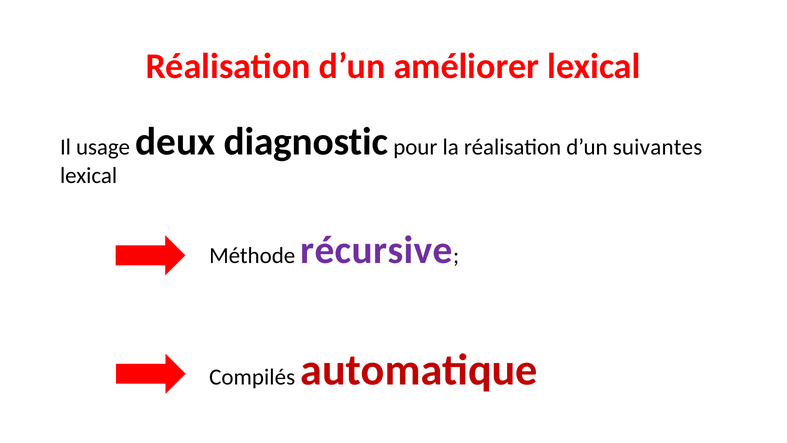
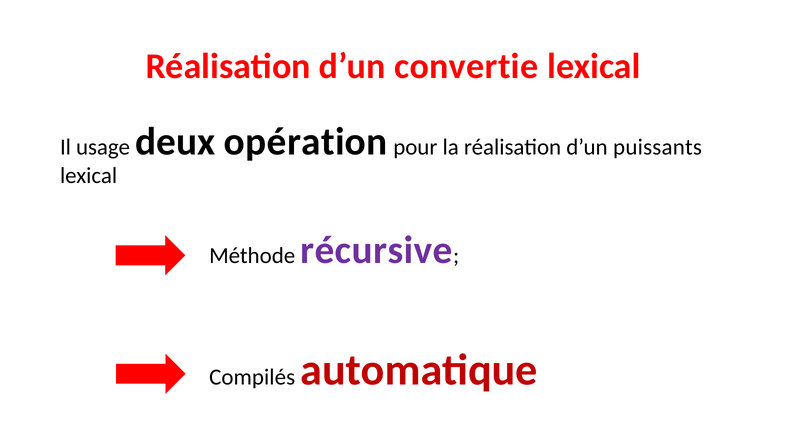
améliorer: améliorer -> convertie
diagnostic: diagnostic -> opération
suivantes: suivantes -> puissants
